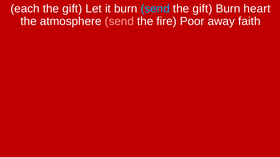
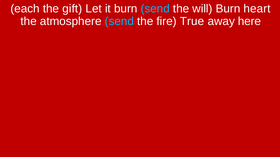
gift at (202, 9): gift -> will
send at (119, 21) colour: pink -> light blue
Poor: Poor -> True
faith: faith -> here
